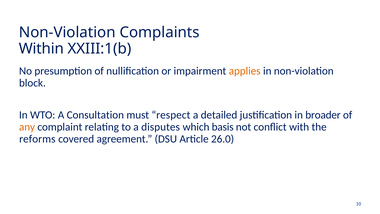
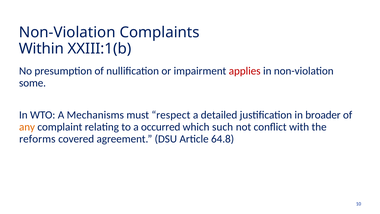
applies colour: orange -> red
block: block -> some
Consultation: Consultation -> Mechanisms
disputes: disputes -> occurred
basis: basis -> such
26.0: 26.0 -> 64.8
